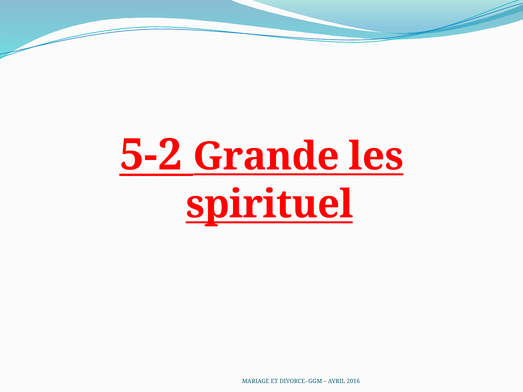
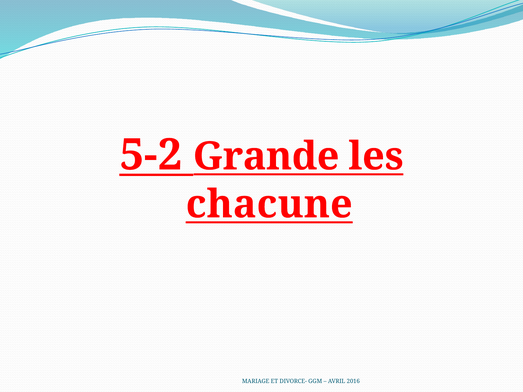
spirituel: spirituel -> chacune
